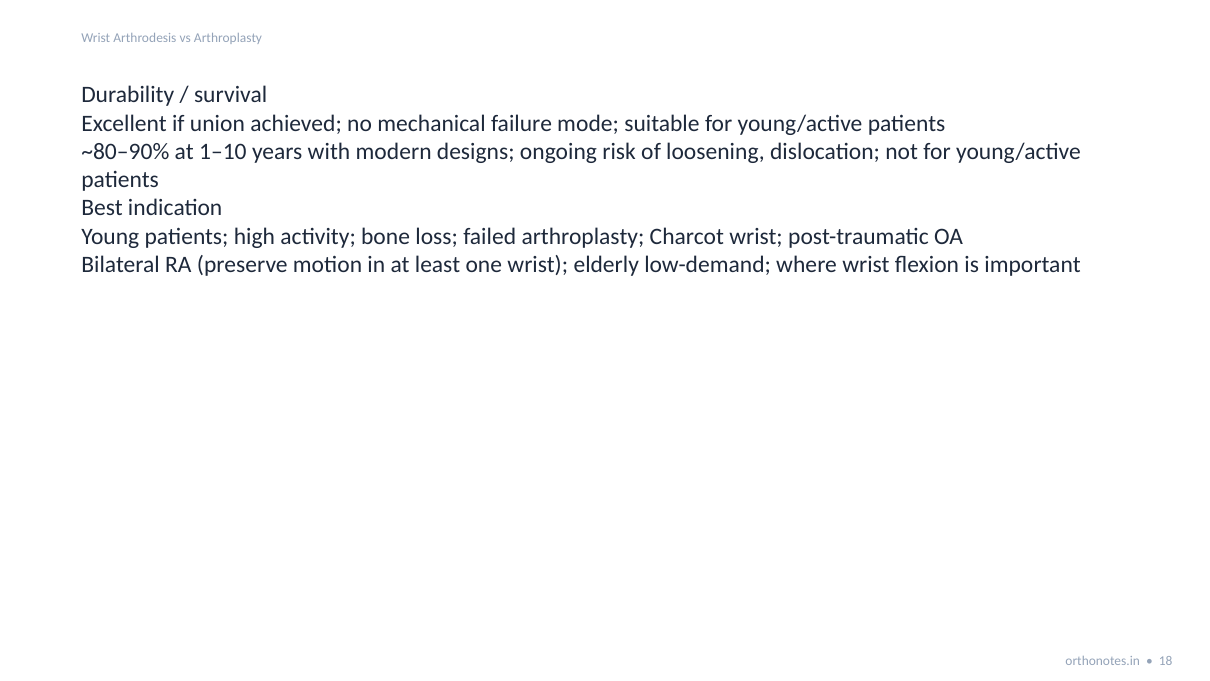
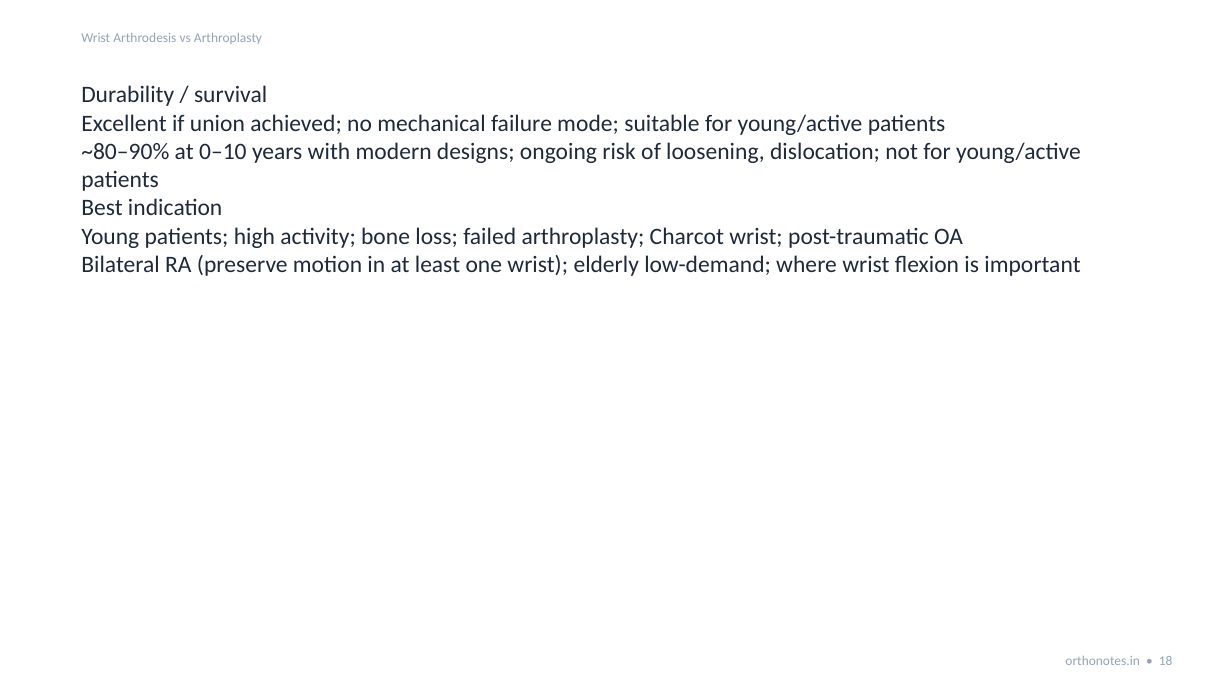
1–10: 1–10 -> 0–10
